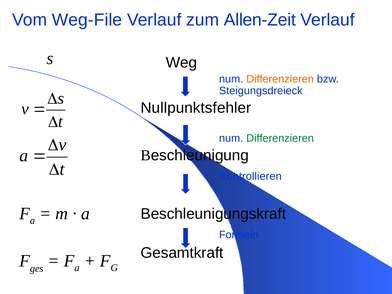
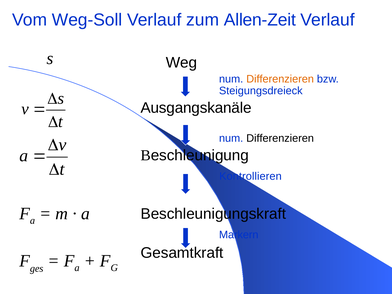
Weg-File: Weg-File -> Weg-Soll
Nullpunktsfehler: Nullpunktsfehler -> Ausgangskanäle
Differenzieren at (280, 138) colour: green -> black
Formeln: Formeln -> Markern
